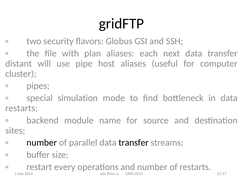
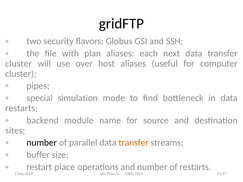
distant at (19, 64): distant -> cluster
pipe: pipe -> over
transfer at (134, 143) colour: black -> orange
every: every -> place
